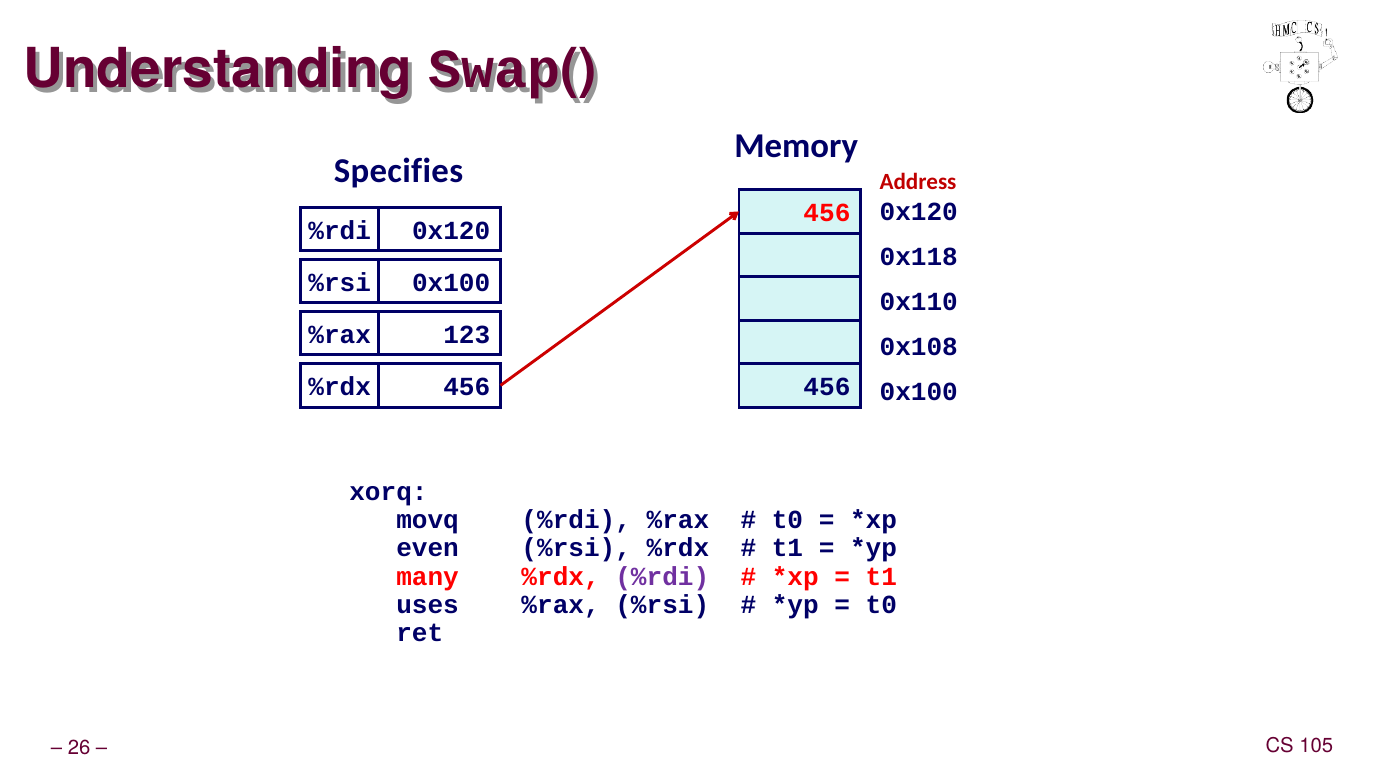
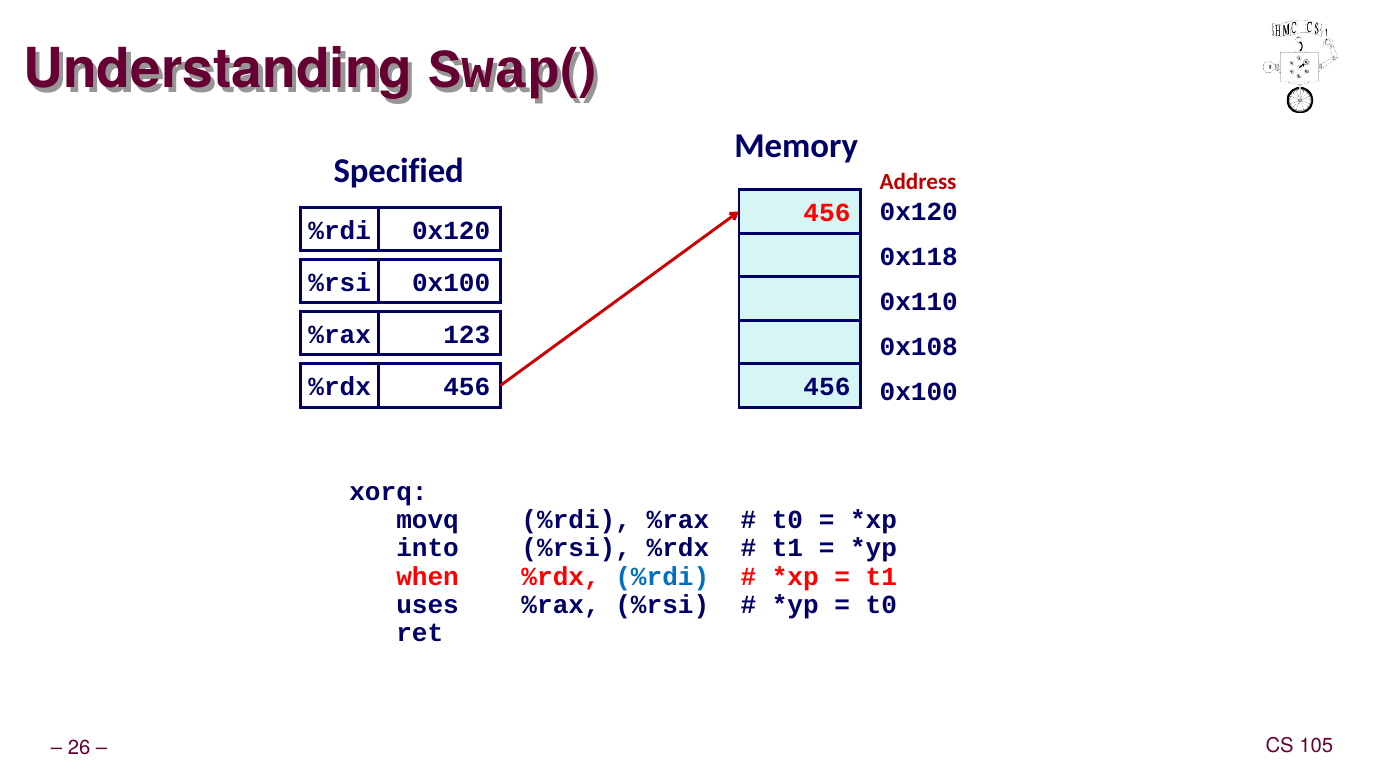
Specifies: Specifies -> Specified
even: even -> into
many: many -> when
%rdi at (662, 576) colour: purple -> blue
